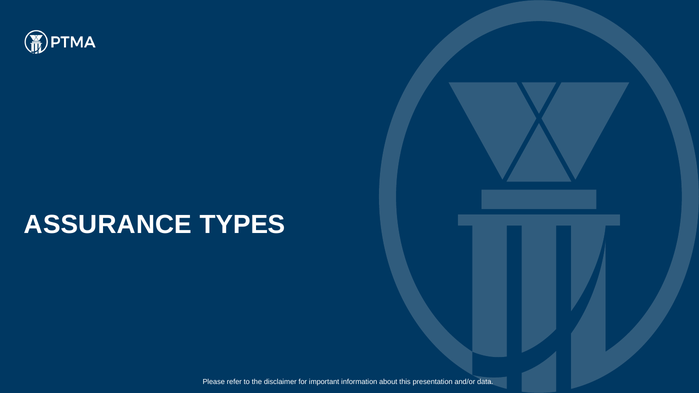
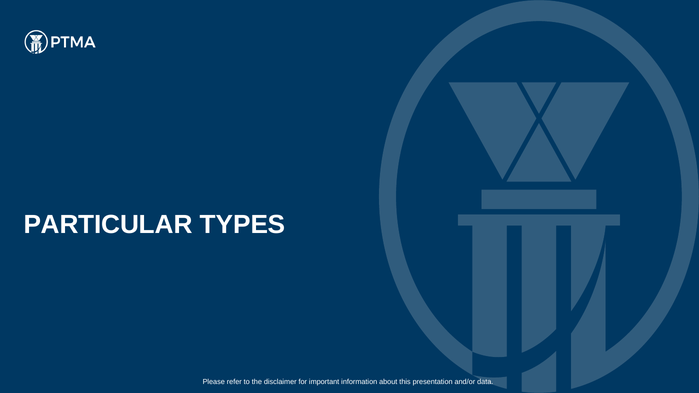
ASSURANCE: ASSURANCE -> PARTICULAR
